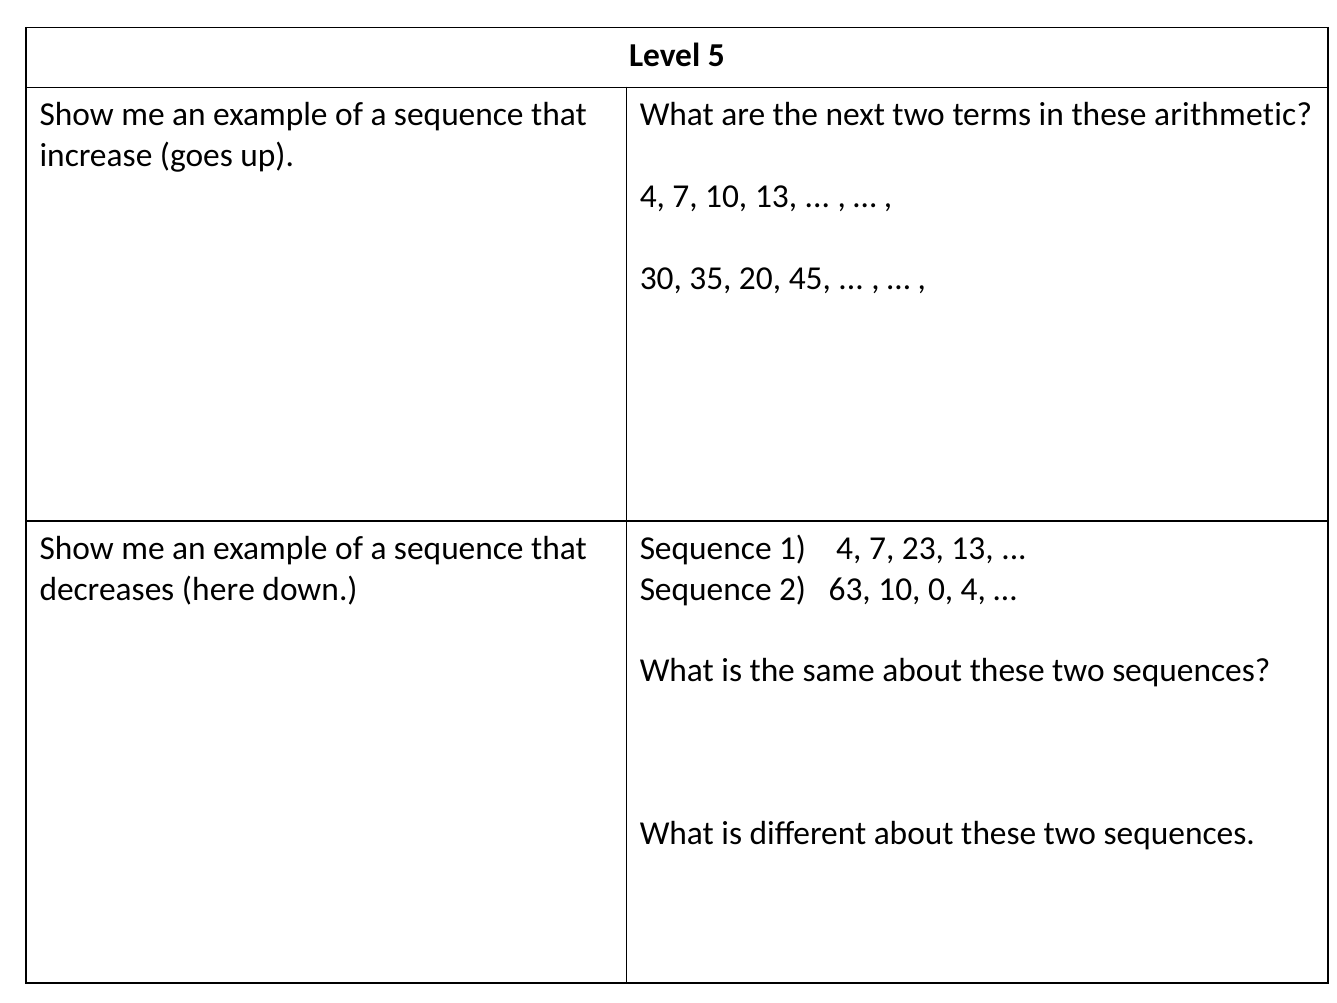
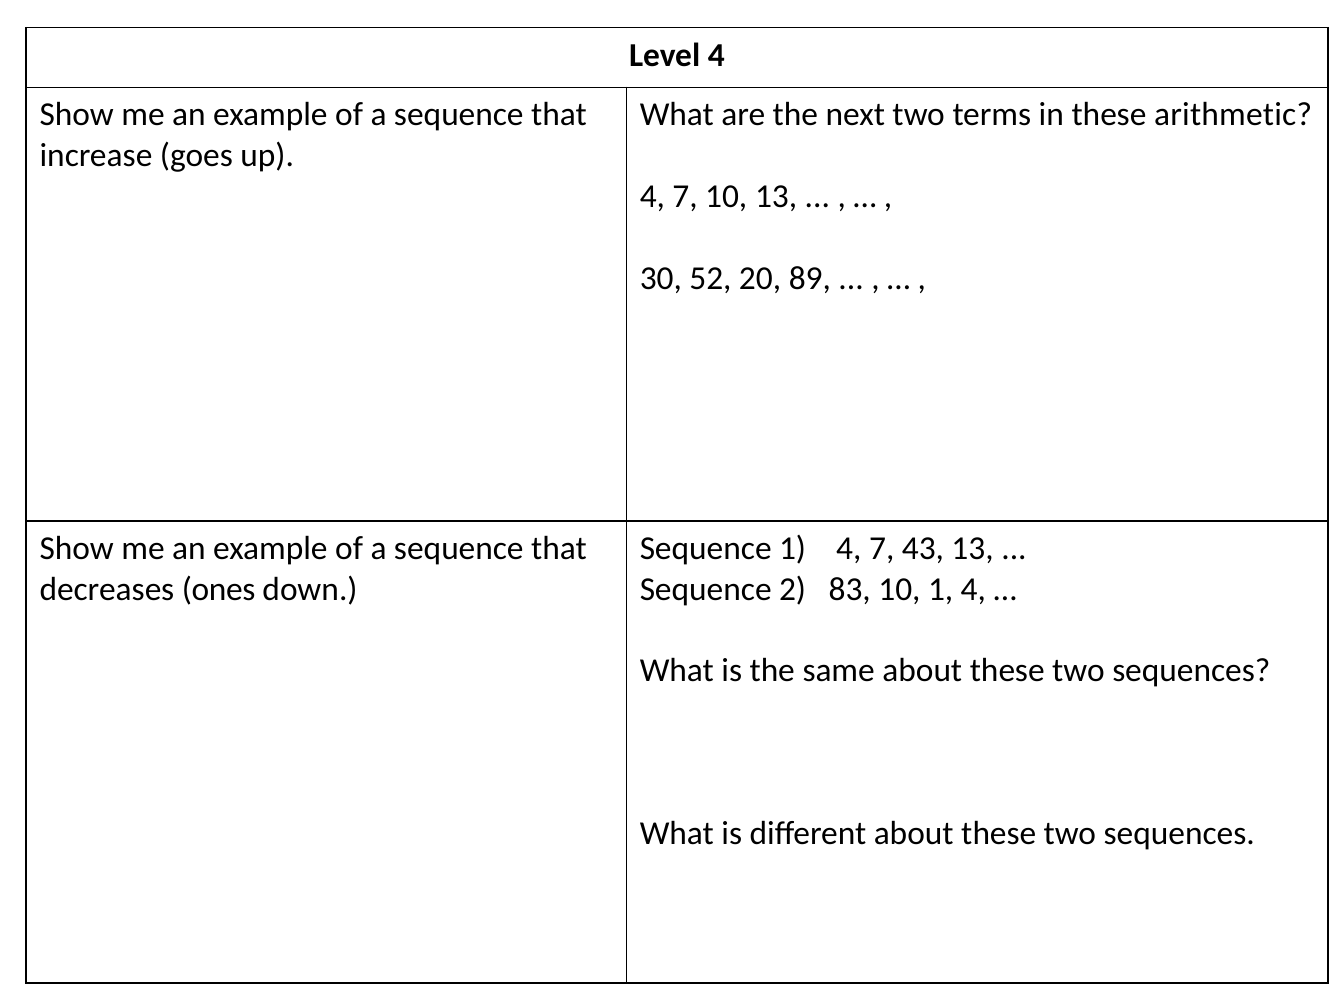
Level 5: 5 -> 4
35: 35 -> 52
45: 45 -> 89
23: 23 -> 43
here: here -> ones
63: 63 -> 83
10 0: 0 -> 1
